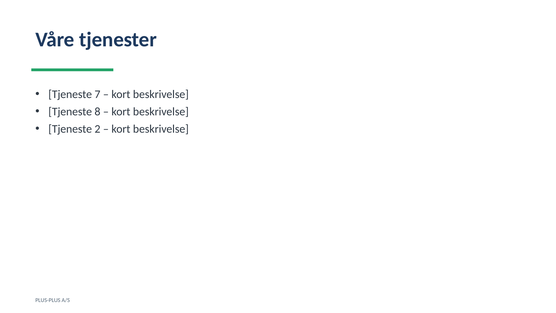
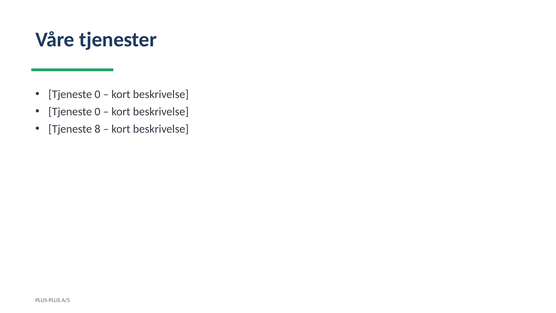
7 at (97, 94): 7 -> 0
8 at (97, 112): 8 -> 0
2: 2 -> 8
